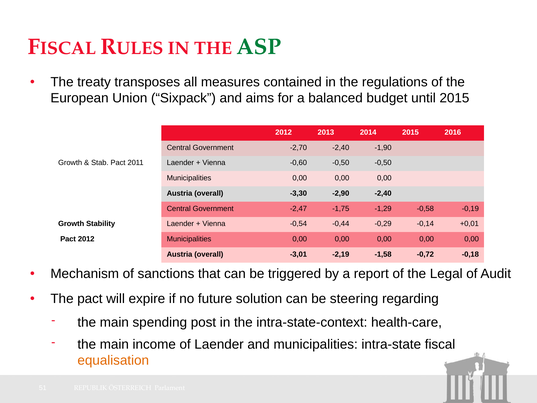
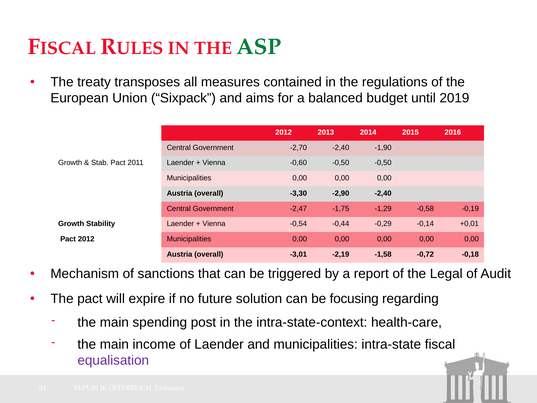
until 2015: 2015 -> 2019
steering: steering -> focusing
equalisation colour: orange -> purple
